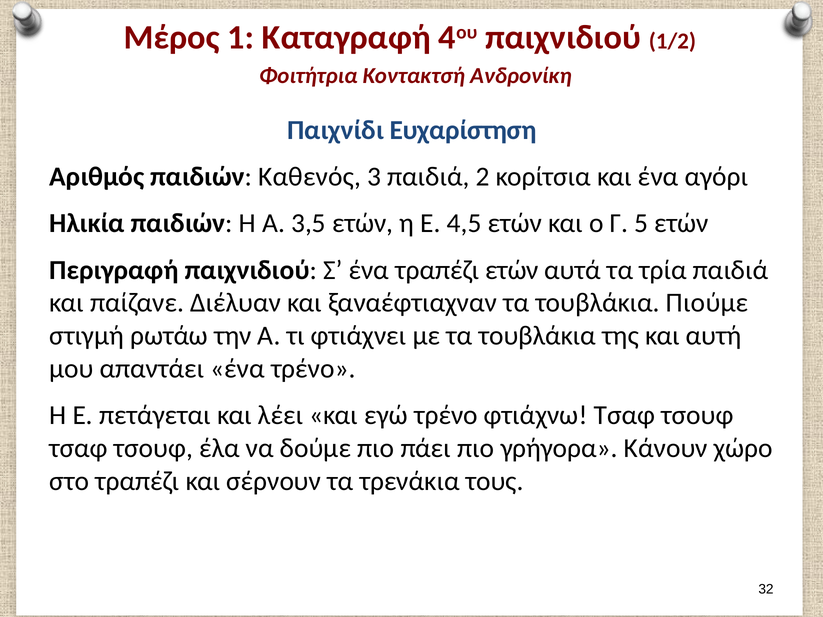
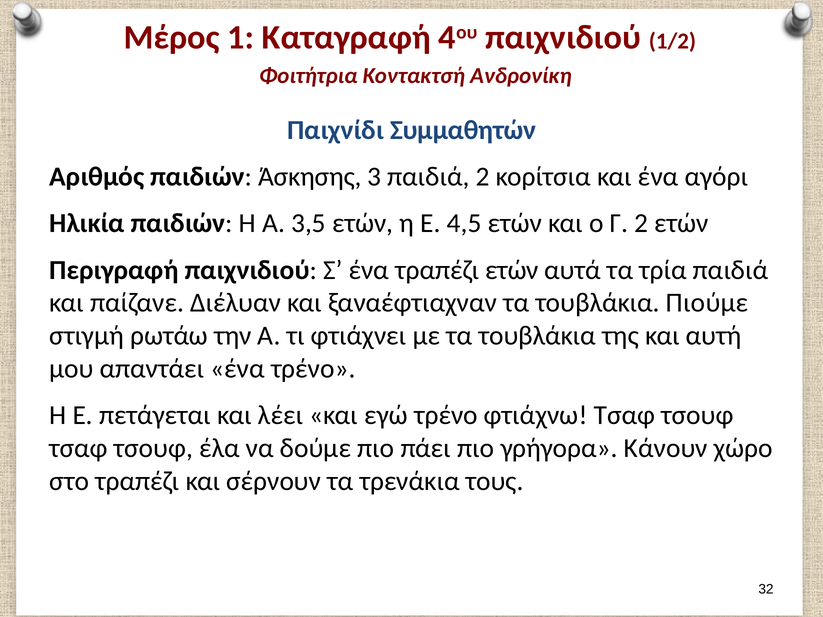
Ευχαρίστηση: Ευχαρίστηση -> Συμμαθητών
Καθενός: Καθενός -> Άσκησης
Γ 5: 5 -> 2
